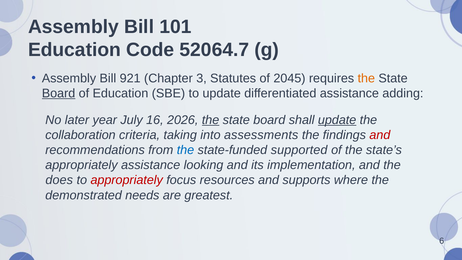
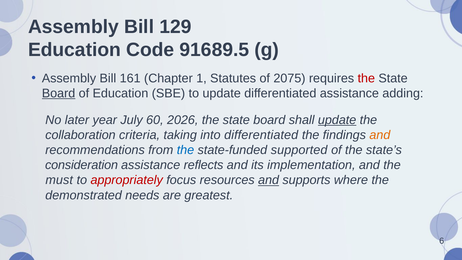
101: 101 -> 129
52064.7: 52064.7 -> 91689.5
921: 921 -> 161
3: 3 -> 1
2045: 2045 -> 2075
the at (366, 78) colour: orange -> red
16: 16 -> 60
the at (211, 120) underline: present -> none
into assessments: assessments -> differentiated
and at (380, 135) colour: red -> orange
appropriately at (81, 165): appropriately -> consideration
looking: looking -> reflects
does: does -> must
and at (269, 180) underline: none -> present
